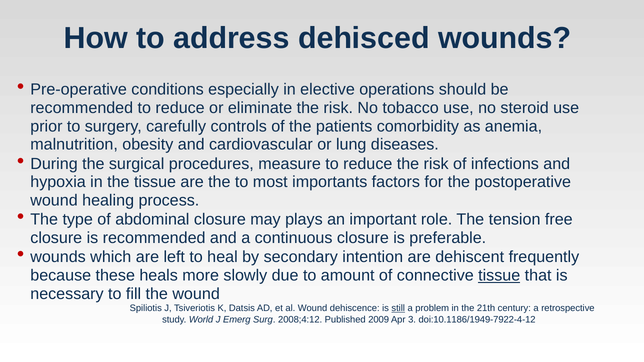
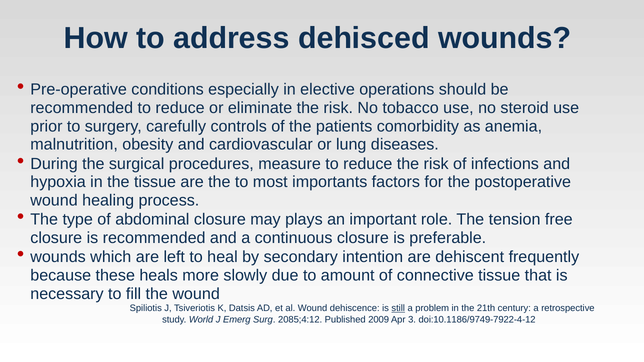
tissue at (499, 276) underline: present -> none
2008;4:12: 2008;4:12 -> 2085;4:12
doi:10.1186/1949-7922-4-12: doi:10.1186/1949-7922-4-12 -> doi:10.1186/9749-7922-4-12
